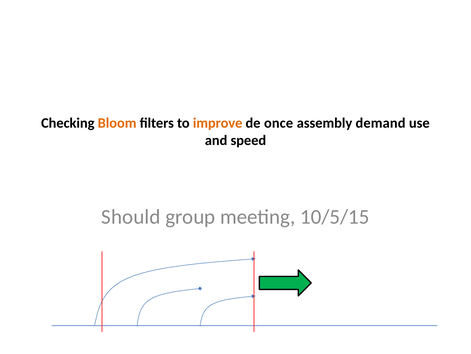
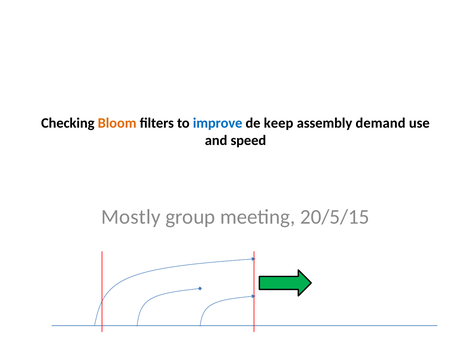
improve colour: orange -> blue
once: once -> keep
Should: Should -> Mostly
10/5/15: 10/5/15 -> 20/5/15
